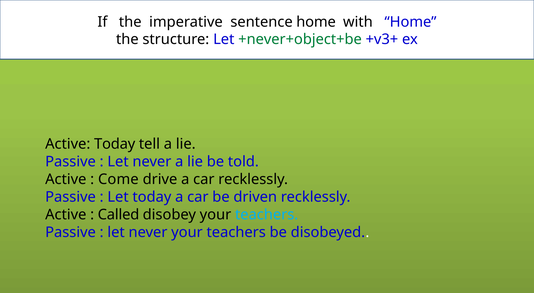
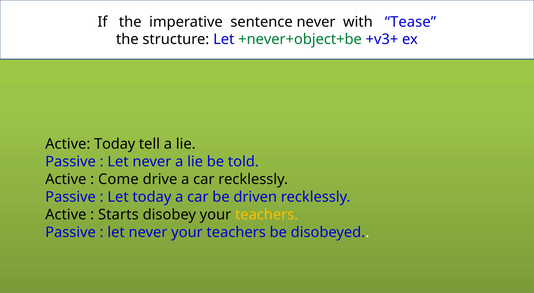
sentence home: home -> never
with Home: Home -> Tease
Called: Called -> Starts
teachers at (267, 215) colour: light blue -> yellow
